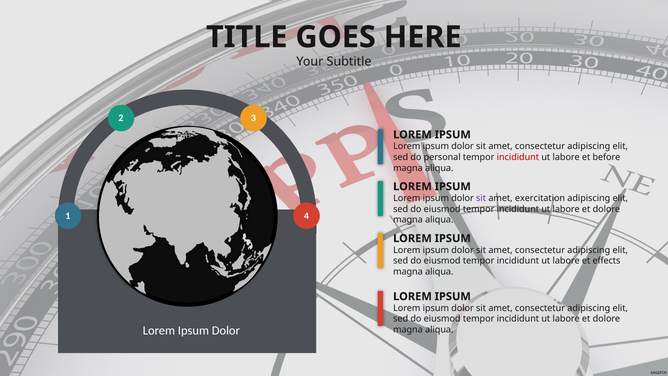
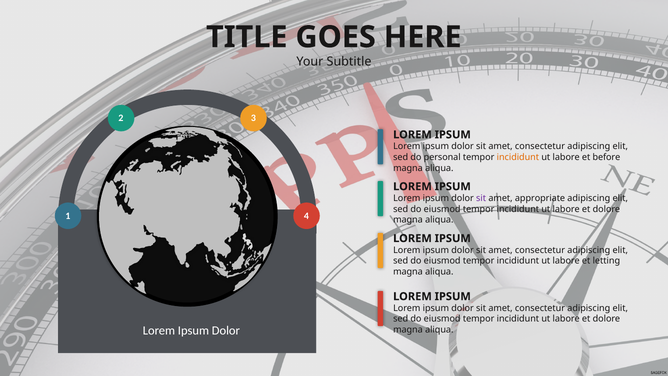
incididunt at (518, 157) colour: red -> orange
exercitation: exercitation -> appropriate
effects: effects -> letting
